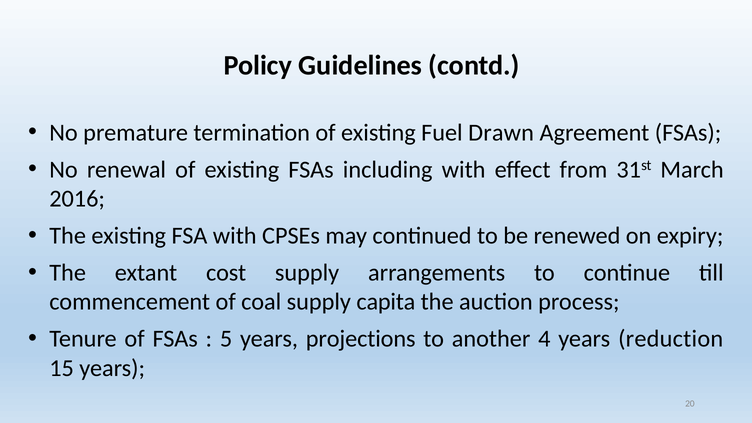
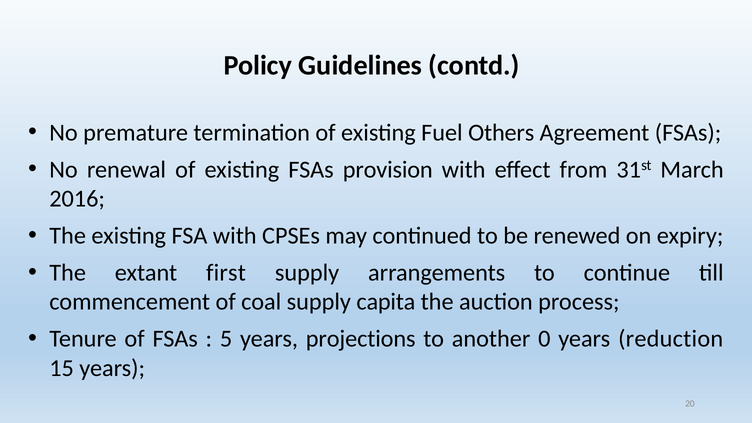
Drawn: Drawn -> Others
including: including -> provision
cost: cost -> first
4: 4 -> 0
